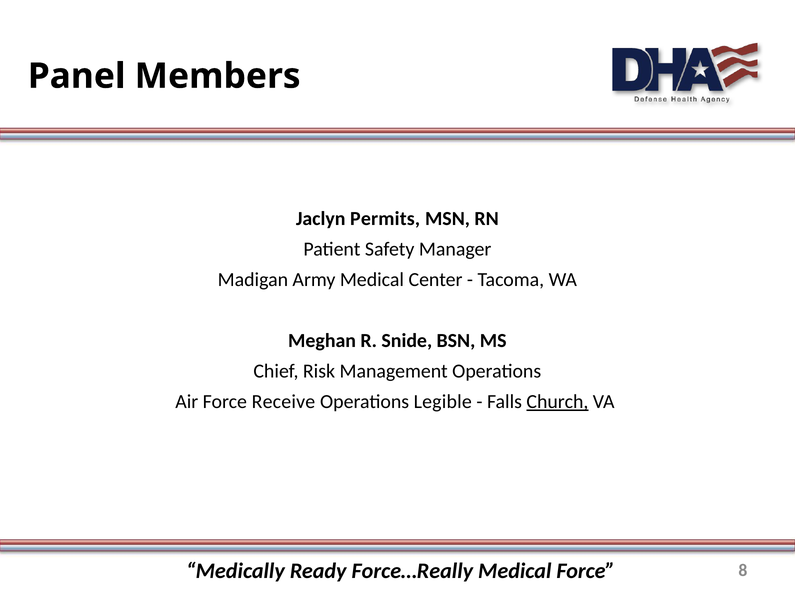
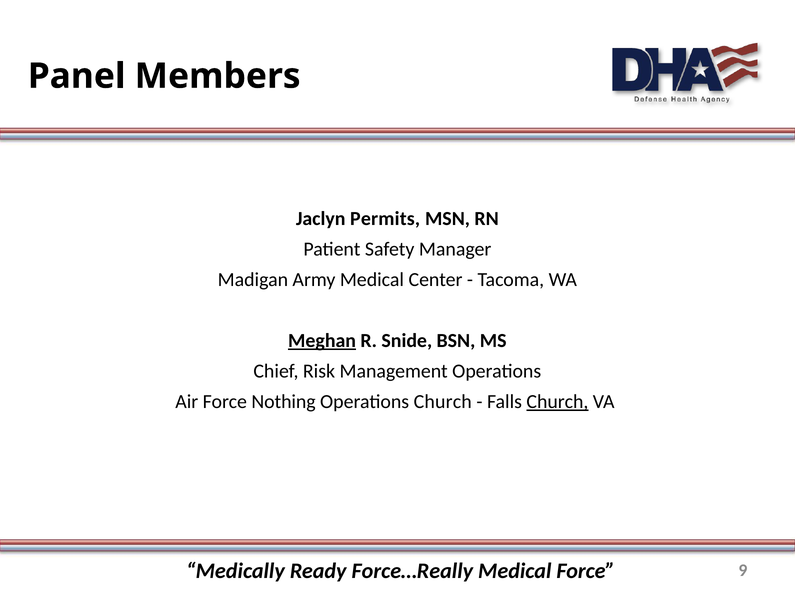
Meghan underline: none -> present
Receive: Receive -> Nothing
Operations Legible: Legible -> Church
8: 8 -> 9
